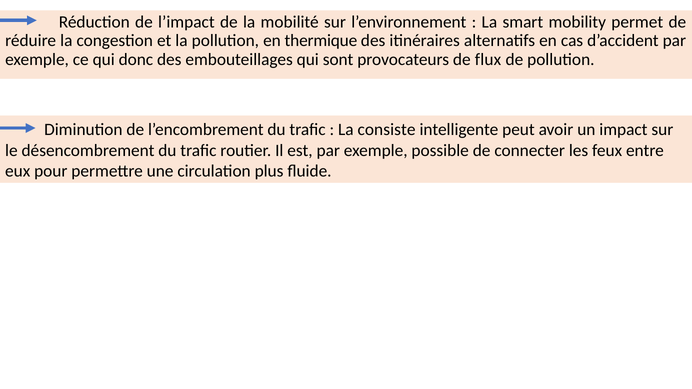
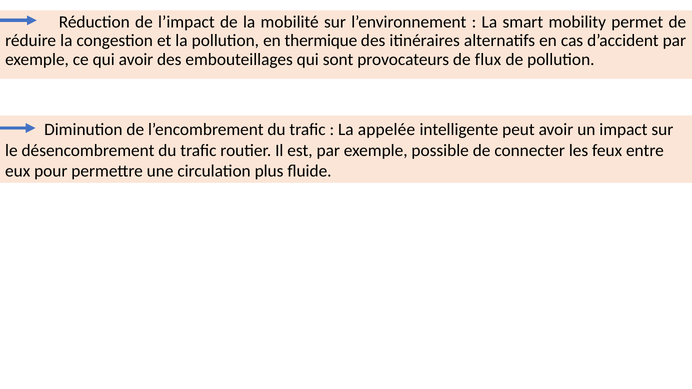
qui donc: donc -> avoir
consiste: consiste -> appelée
